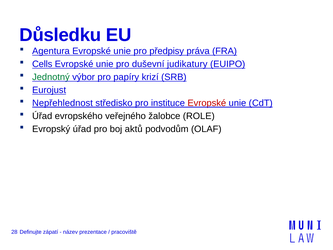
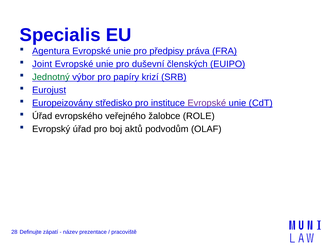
Důsledku: Důsledku -> Specialis
Cells: Cells -> Joint
judikatury: judikatury -> členských
Nepřehlednost: Nepřehlednost -> Europeizovány
Evropské at (207, 103) colour: red -> purple
